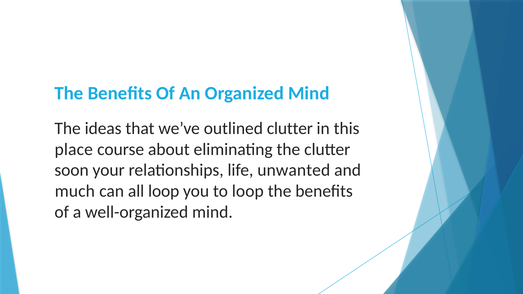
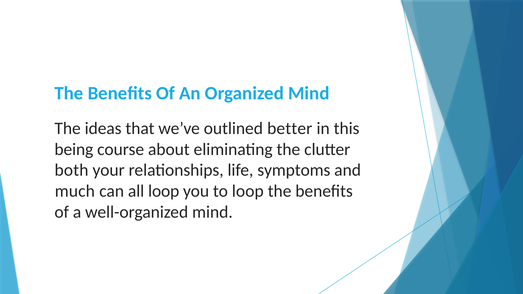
outlined clutter: clutter -> better
place: place -> being
soon: soon -> both
unwanted: unwanted -> symptoms
